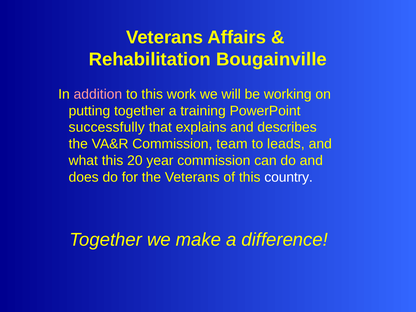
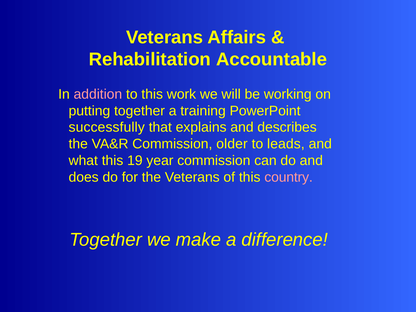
Bougainville: Bougainville -> Accountable
team: team -> older
20: 20 -> 19
country colour: white -> pink
